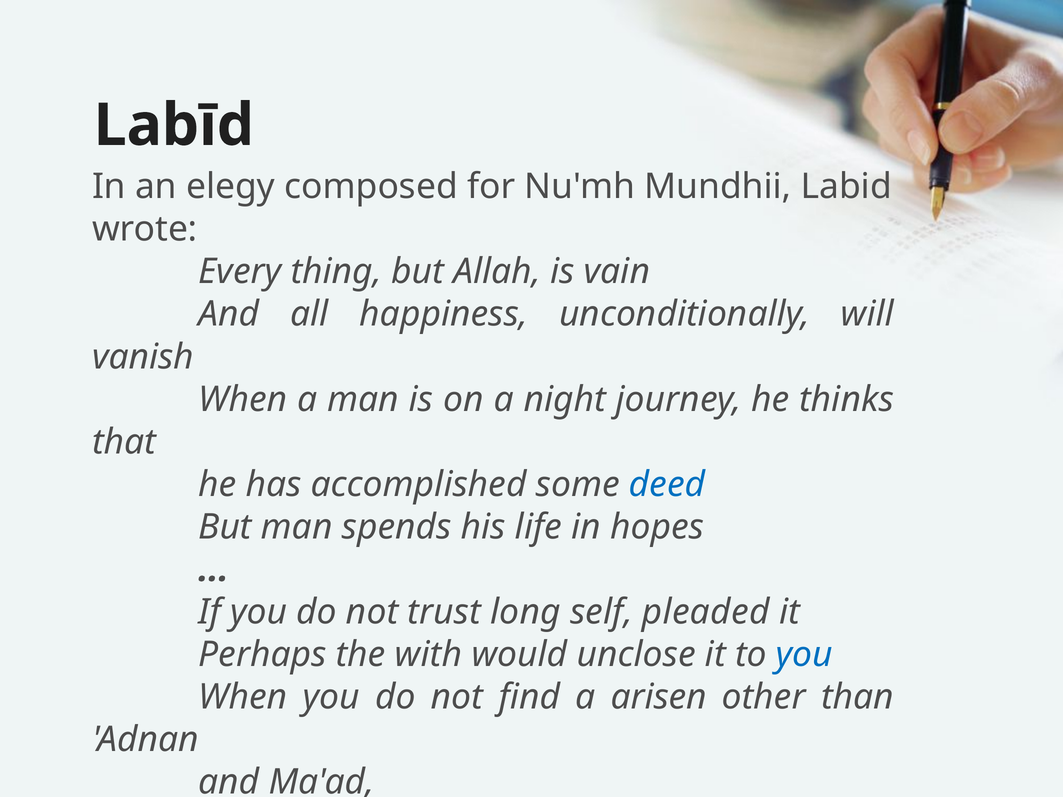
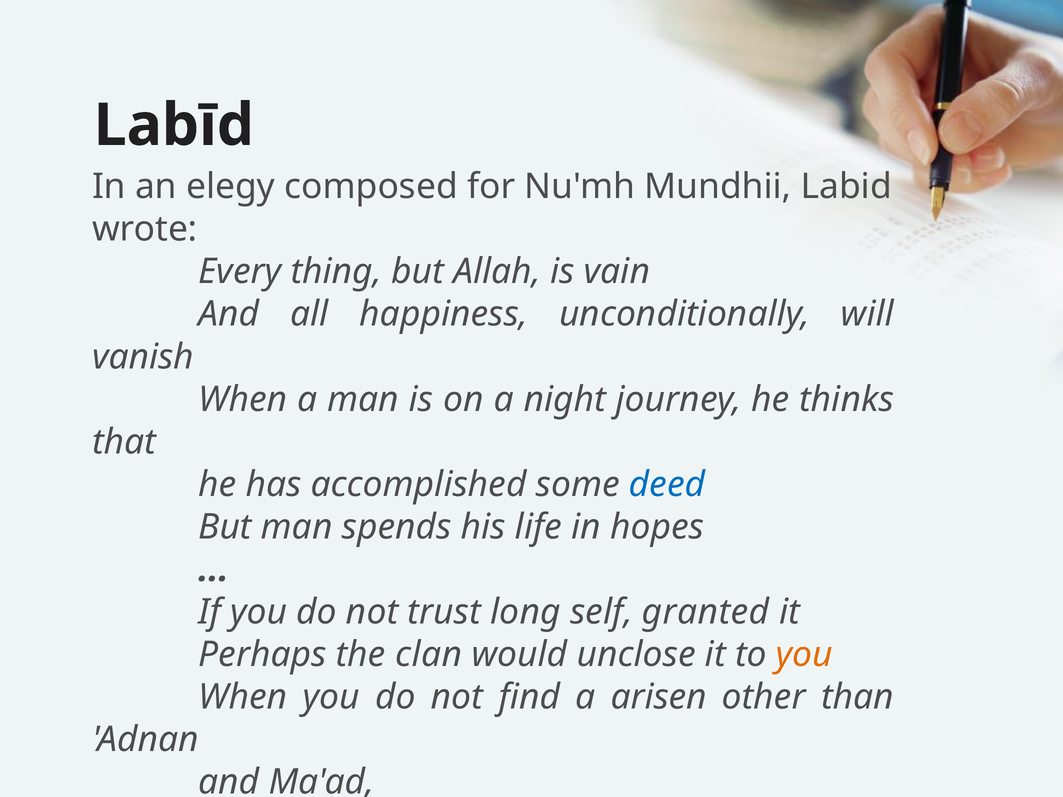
pleaded: pleaded -> granted
with: with -> clan
you at (804, 655) colour: blue -> orange
